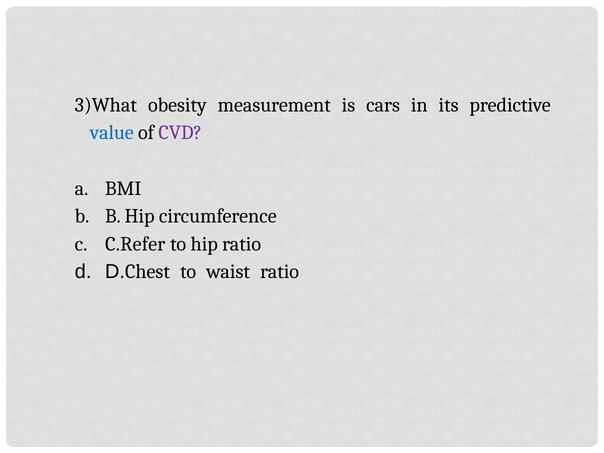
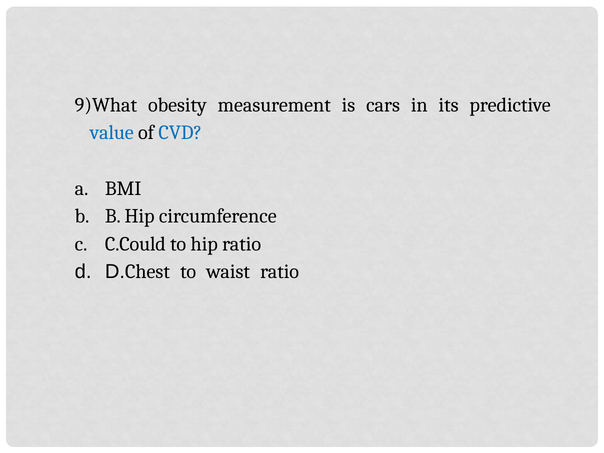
3)What: 3)What -> 9)What
CVD colour: purple -> blue
C.Refer: C.Refer -> C.Could
